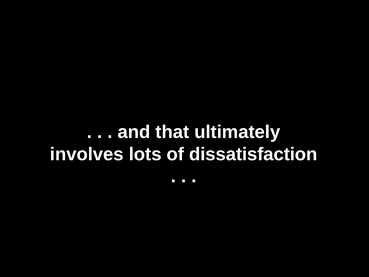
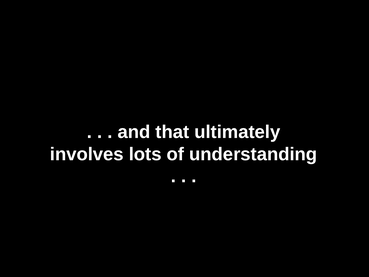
dissatisfaction: dissatisfaction -> understanding
